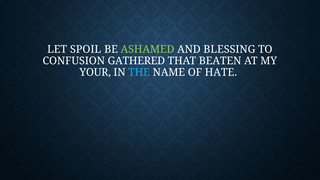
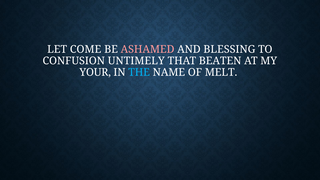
SPOIL: SPOIL -> COME
ASHAMED colour: light green -> pink
GATHERED: GATHERED -> UNTIMELY
HATE: HATE -> MELT
